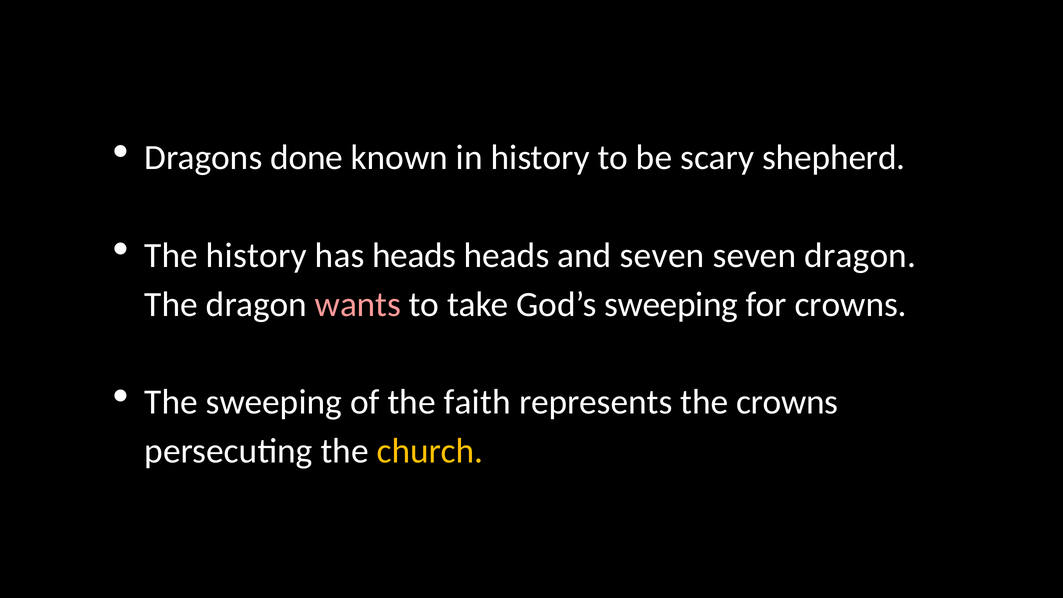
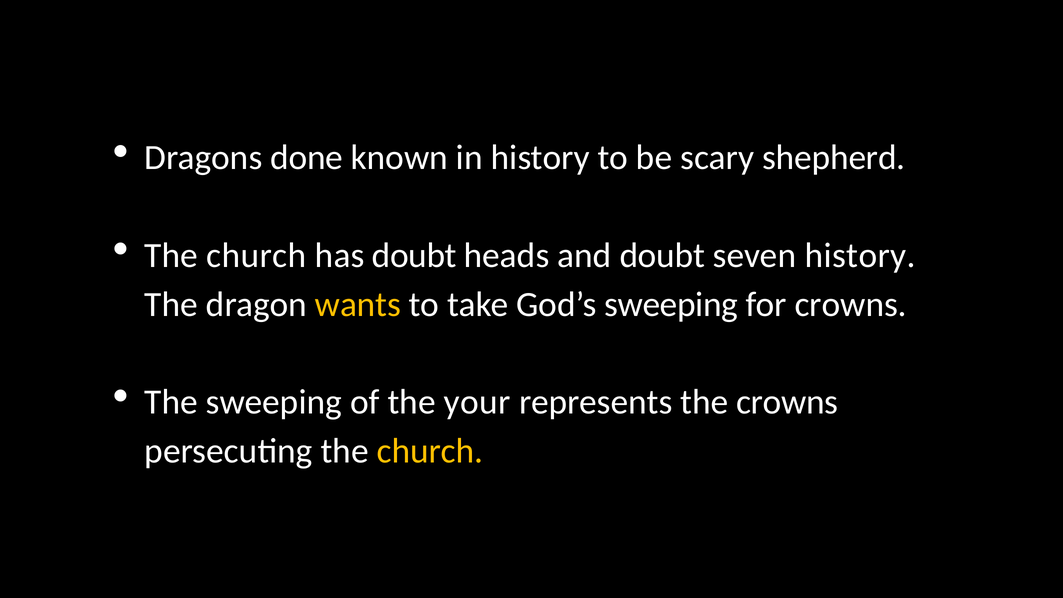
history at (256, 255): history -> church
has heads: heads -> doubt
and seven: seven -> doubt
seven dragon: dragon -> history
wants colour: pink -> yellow
faith: faith -> your
